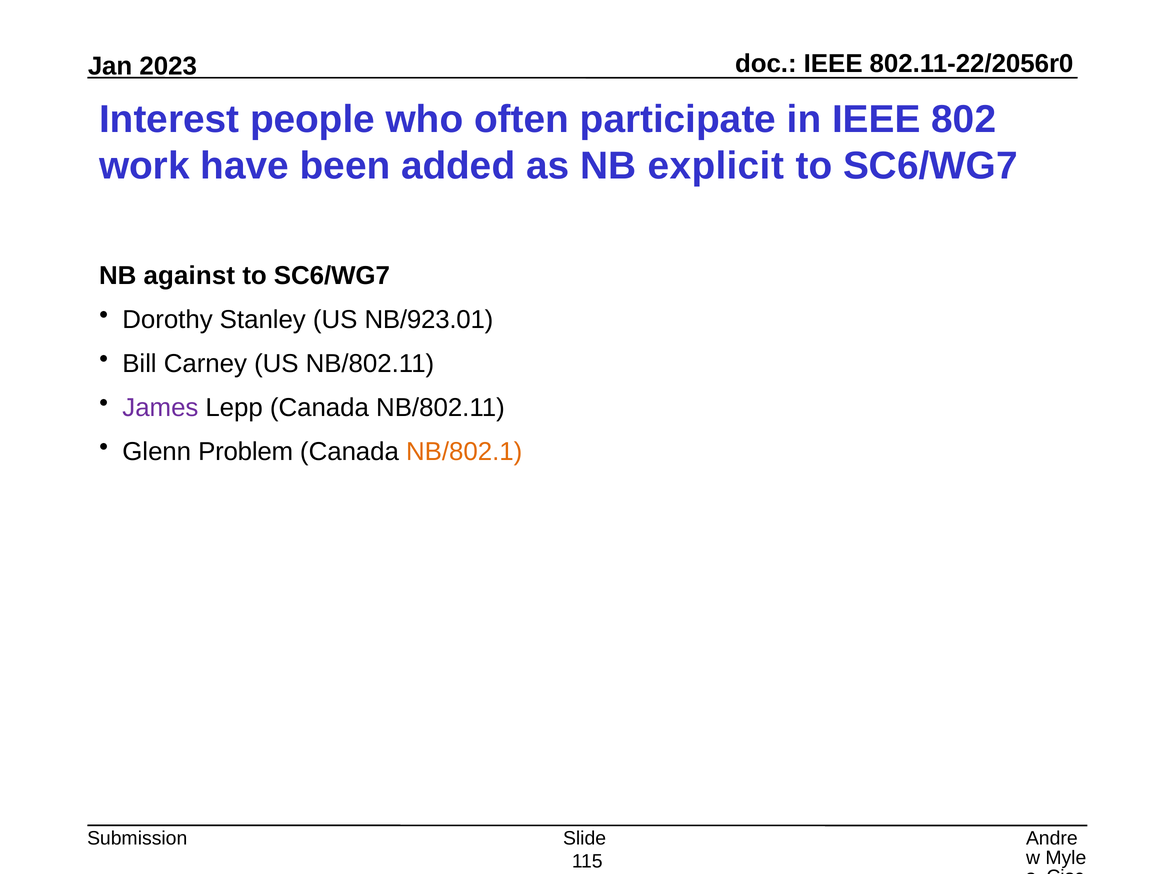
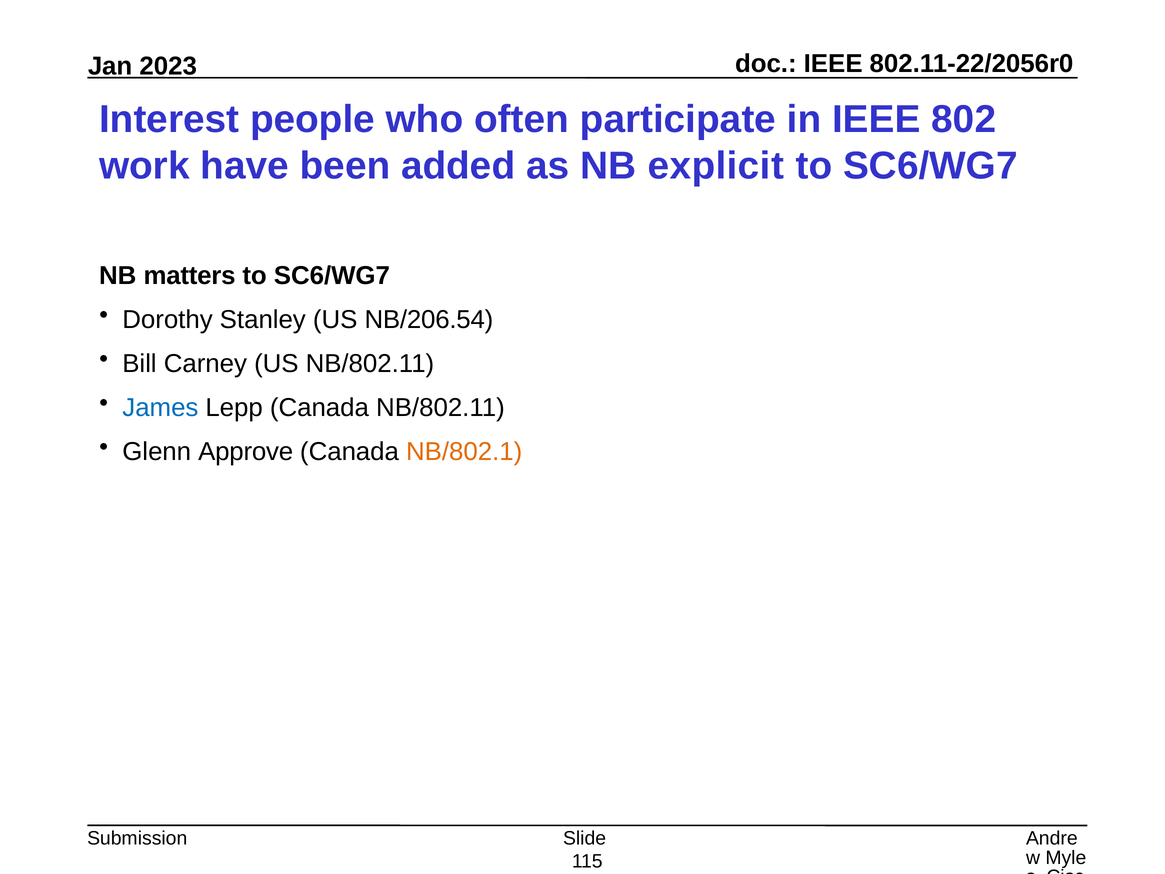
against: against -> matters
NB/923.01: NB/923.01 -> NB/206.54
James colour: purple -> blue
Problem: Problem -> Approve
